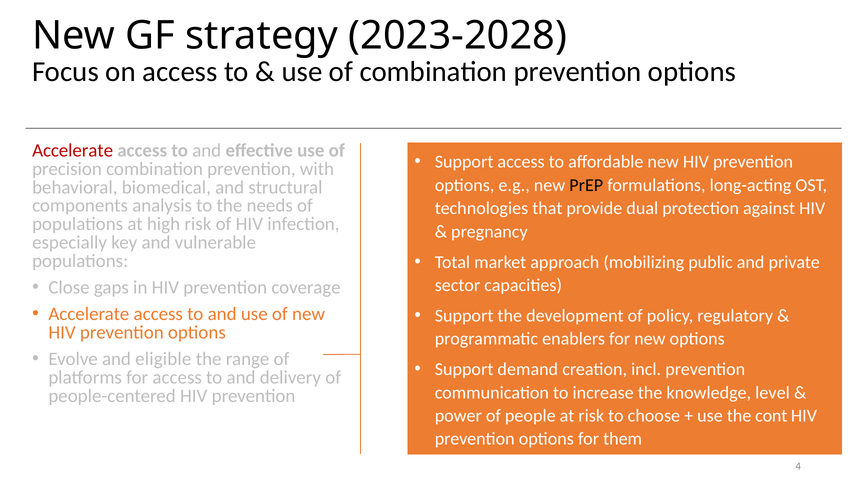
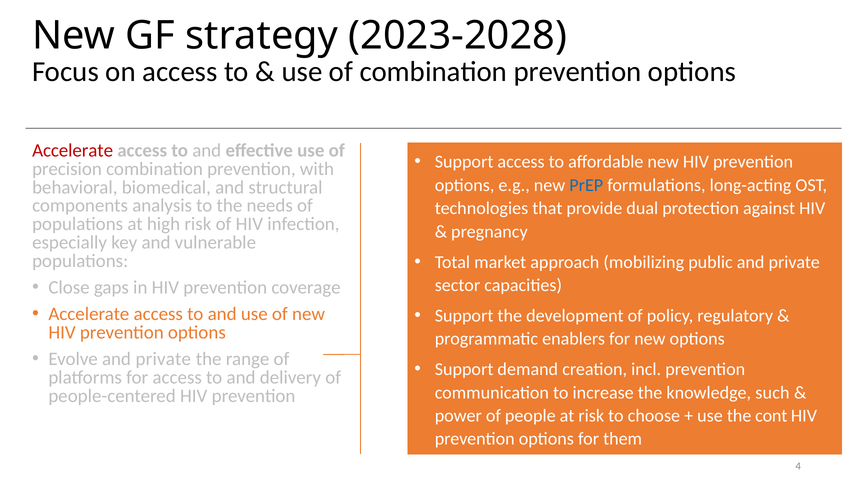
PrEP colour: black -> blue
Evolve and eligible: eligible -> private
level: level -> such
